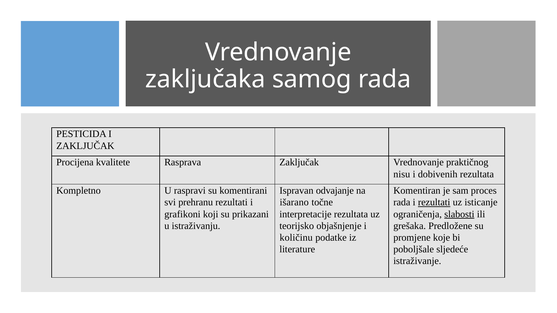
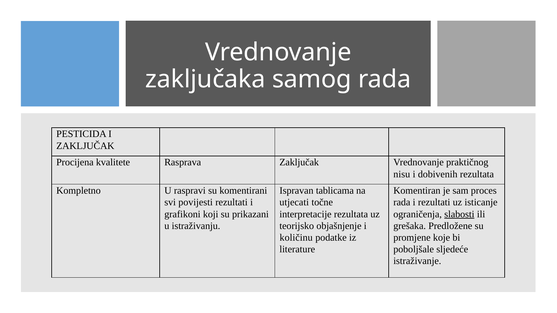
odvajanje: odvajanje -> tablicama
prehranu: prehranu -> povijesti
išarano: išarano -> utjecati
rezultati at (434, 203) underline: present -> none
